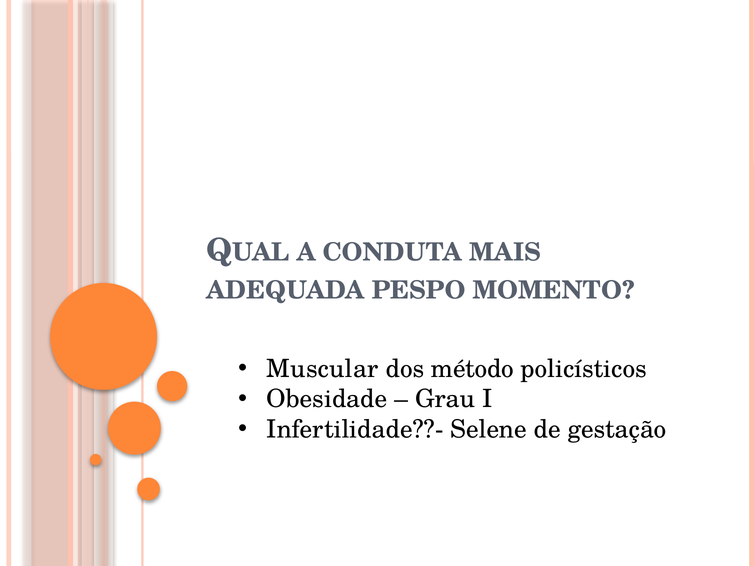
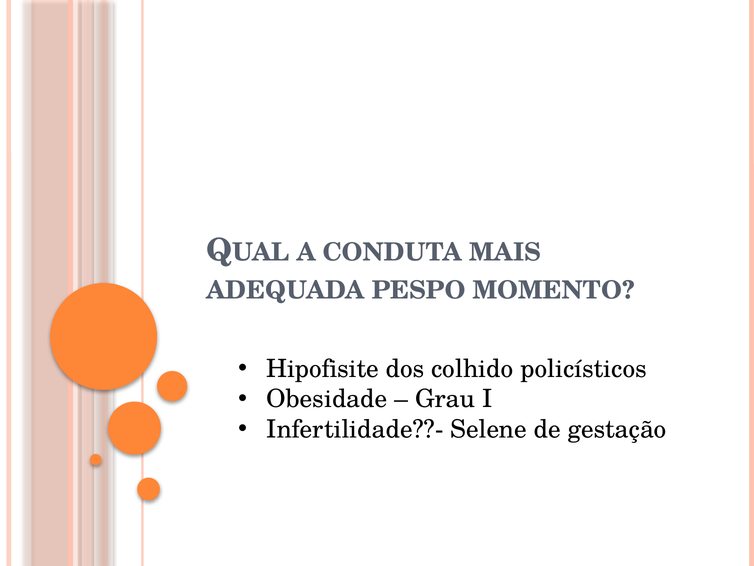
Muscular: Muscular -> Hipofisite
método: método -> colhido
